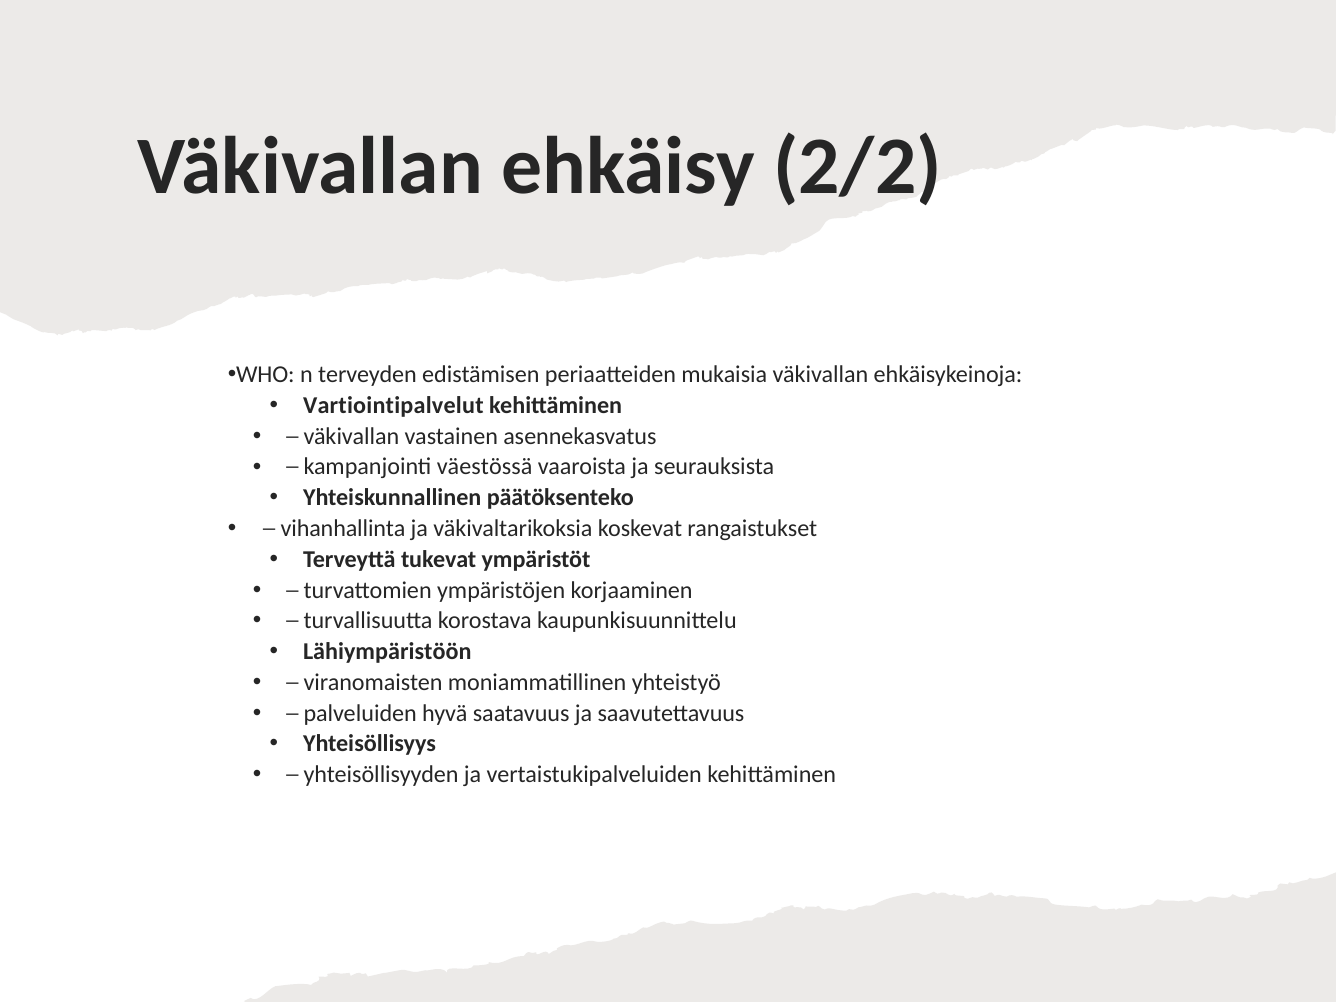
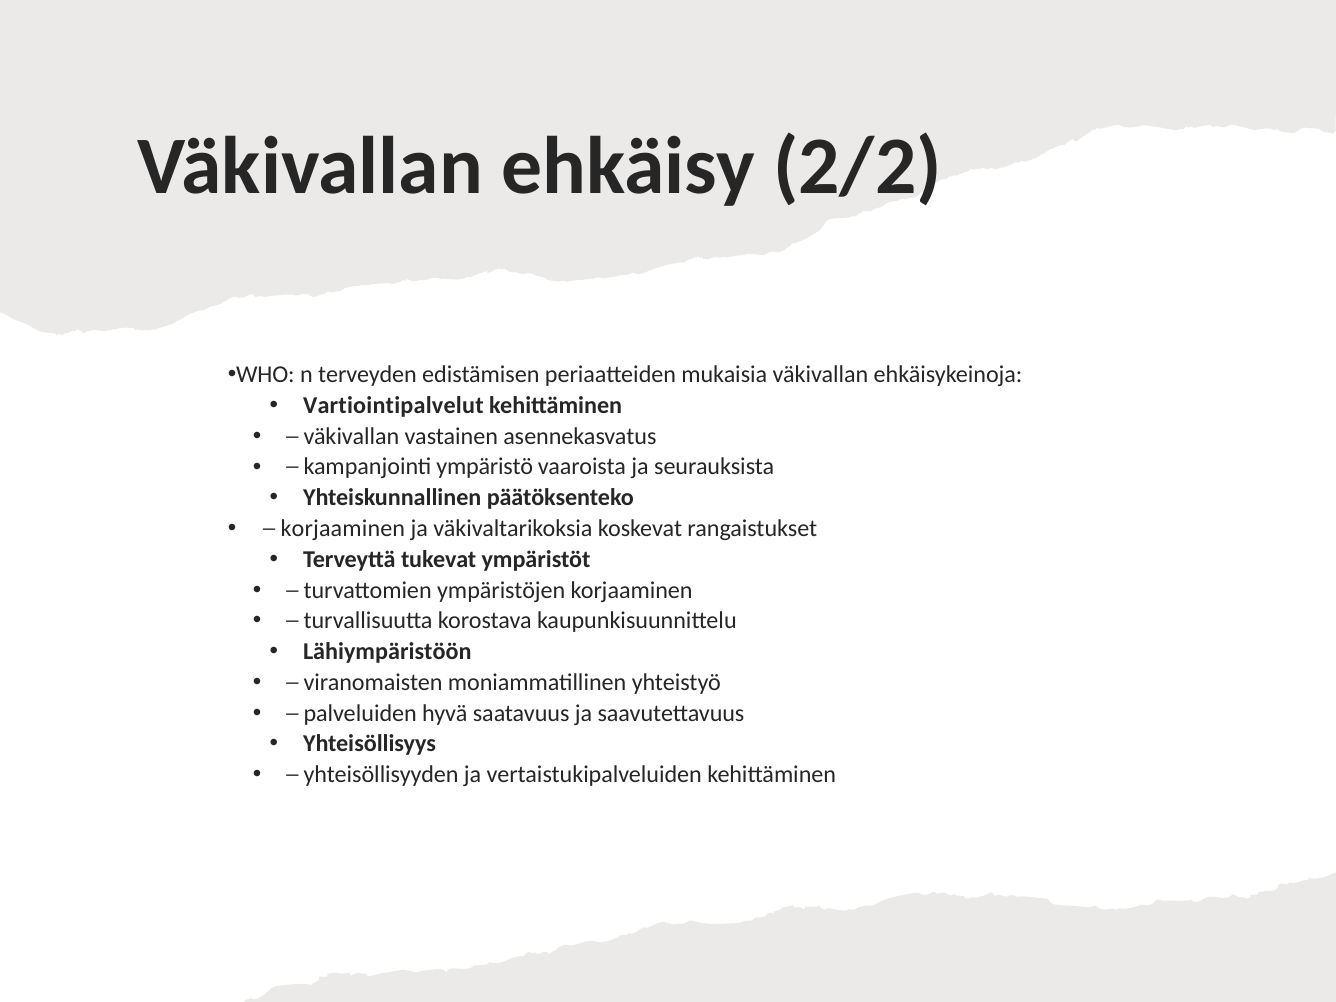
väestössä: väestössä -> ympäristö
vihanhallinta at (343, 529): vihanhallinta -> korjaaminen
